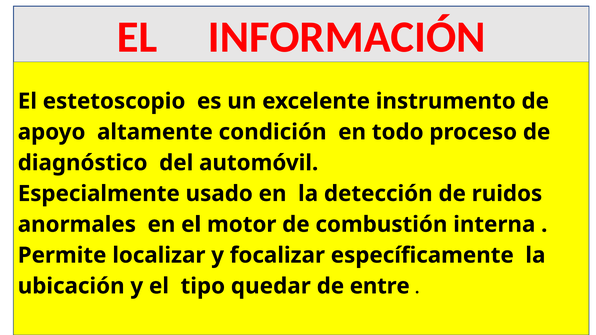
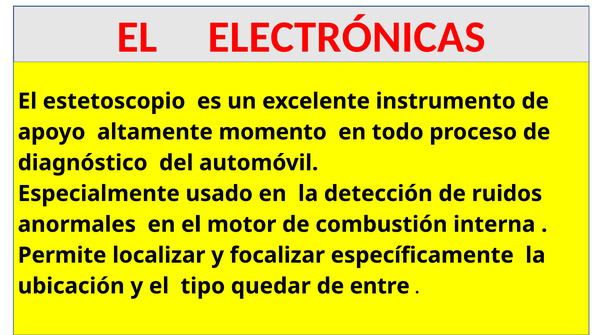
INFORMACIÓN: INFORMACIÓN -> ELECTRÓNICAS
condición: condición -> momento
